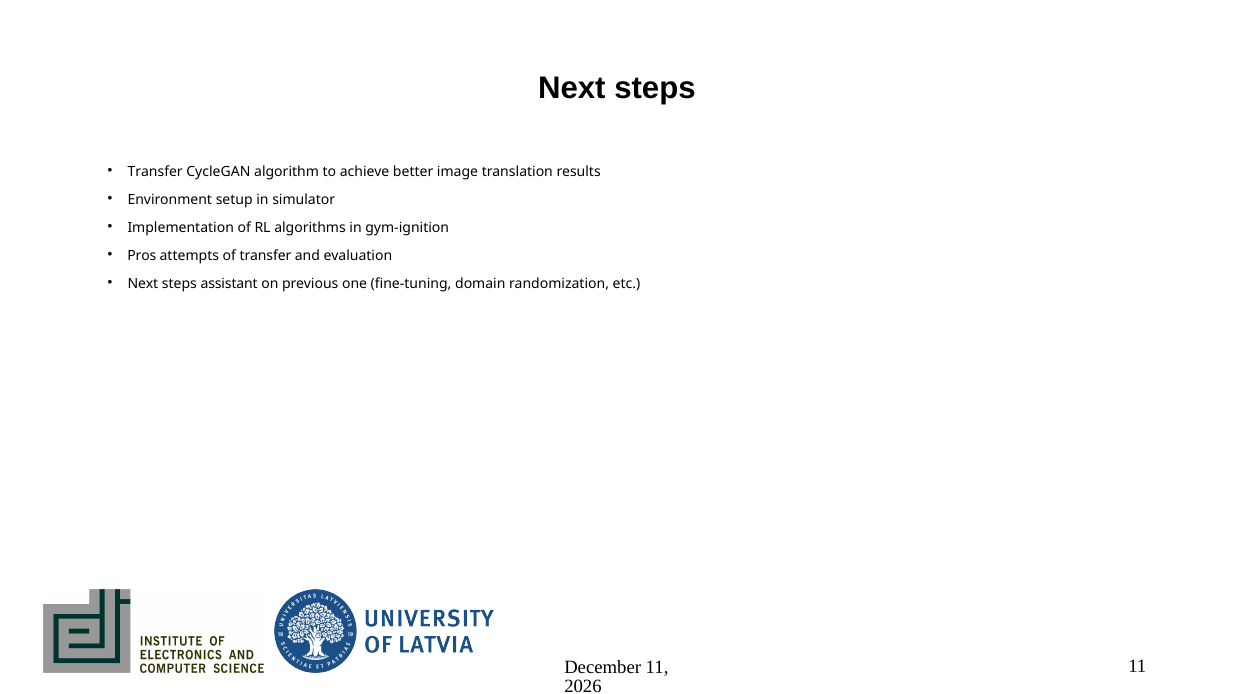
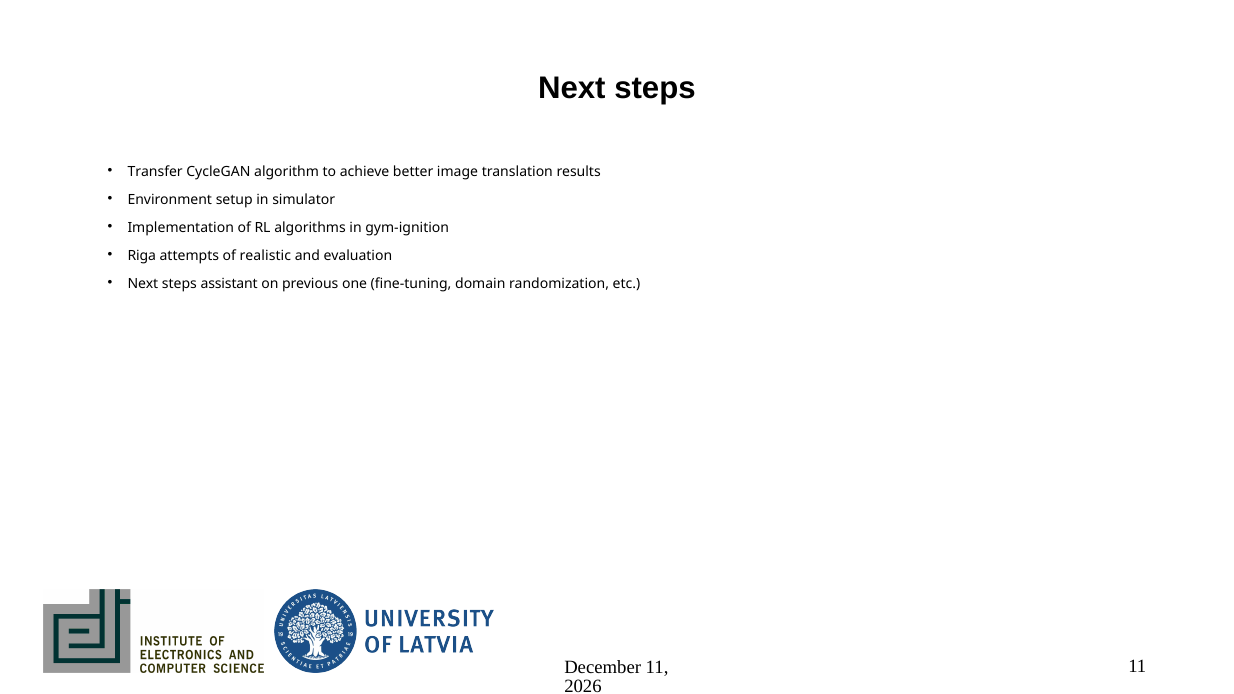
Pros: Pros -> Riga
of transfer: transfer -> realistic
